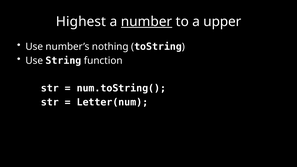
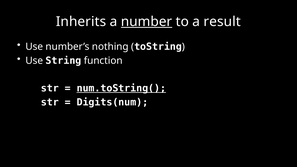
Highest: Highest -> Inherits
upper: upper -> result
num.toString( underline: none -> present
Letter(num: Letter(num -> Digits(num
